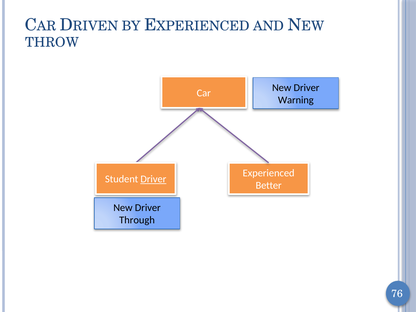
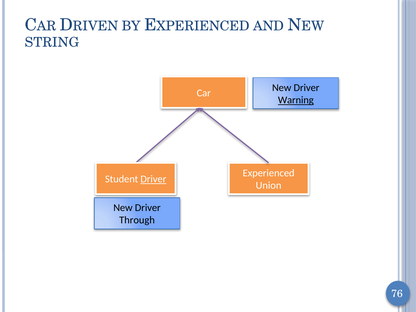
THROW: THROW -> STRING
Warning underline: none -> present
Better: Better -> Union
